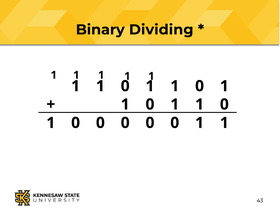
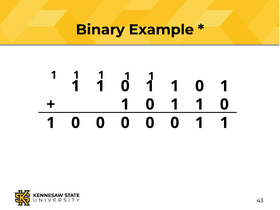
Dividing: Dividing -> Example
